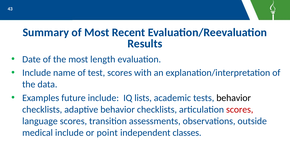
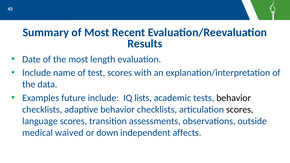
scores at (240, 110) colour: red -> black
medical include: include -> waived
point: point -> down
classes: classes -> affects
